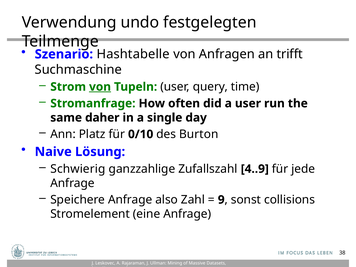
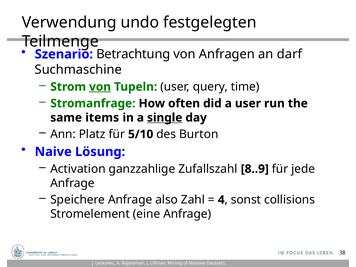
Hashtabelle: Hashtabelle -> Betrachtung
trifft: trifft -> darf
daher: daher -> items
single underline: none -> present
0/10: 0/10 -> 5/10
Schwierig: Schwierig -> Activation
4..9: 4..9 -> 8..9
9: 9 -> 4
